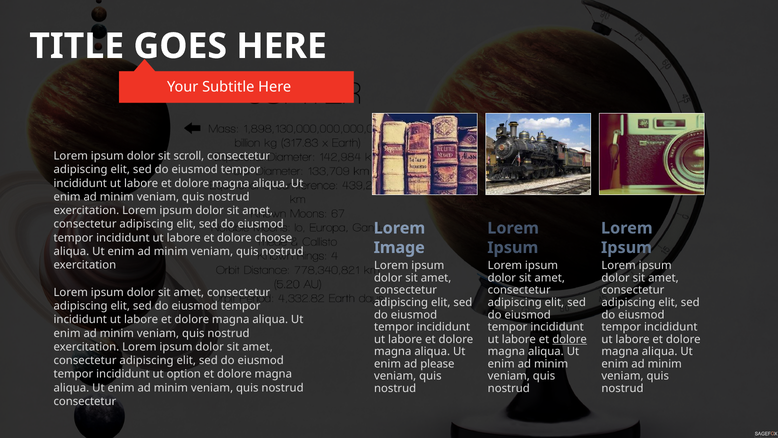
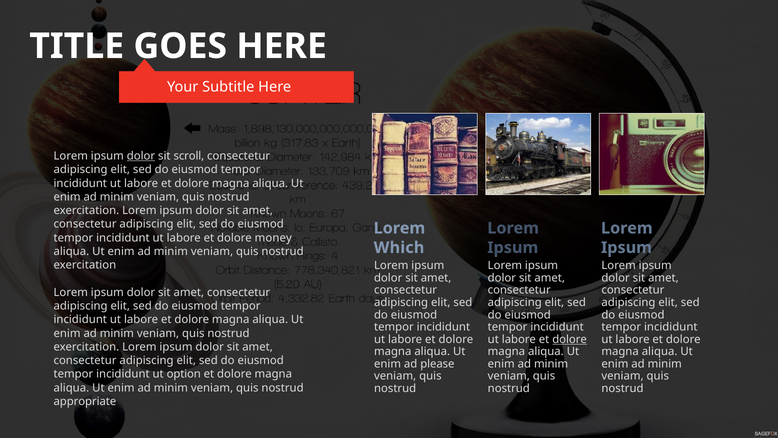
dolor at (141, 156) underline: none -> present
choose: choose -> money
Image: Image -> Which
consectetur at (85, 401): consectetur -> appropriate
